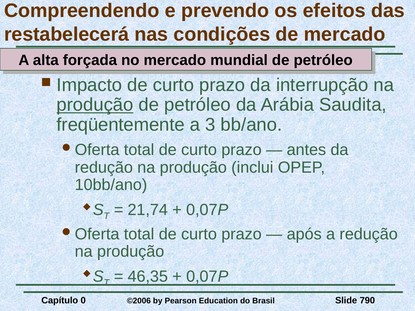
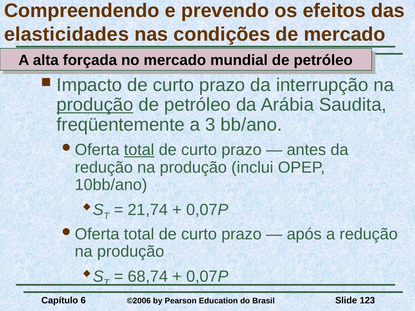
restabelecerá: restabelecerá -> elasticidades
total at (139, 150) underline: none -> present
46,35: 46,35 -> 68,74
0: 0 -> 6
790: 790 -> 123
